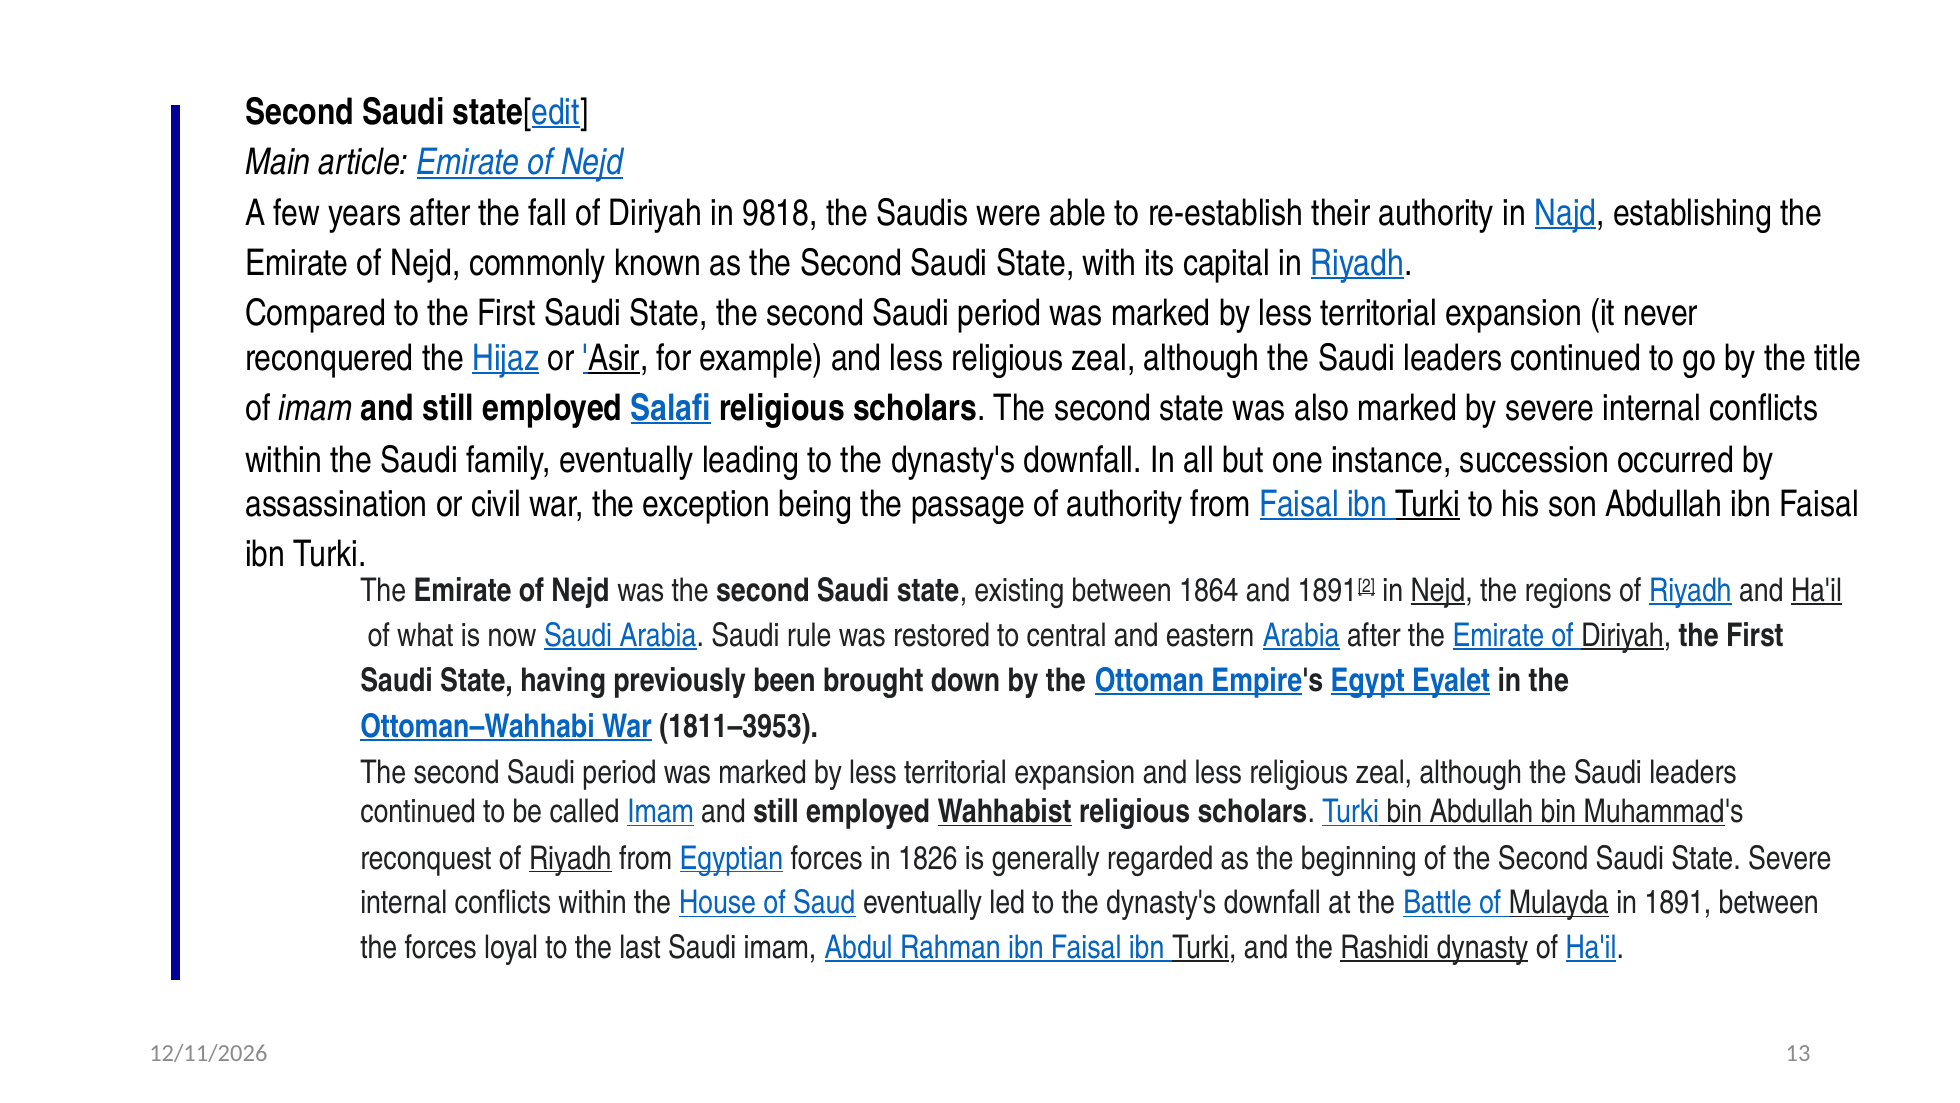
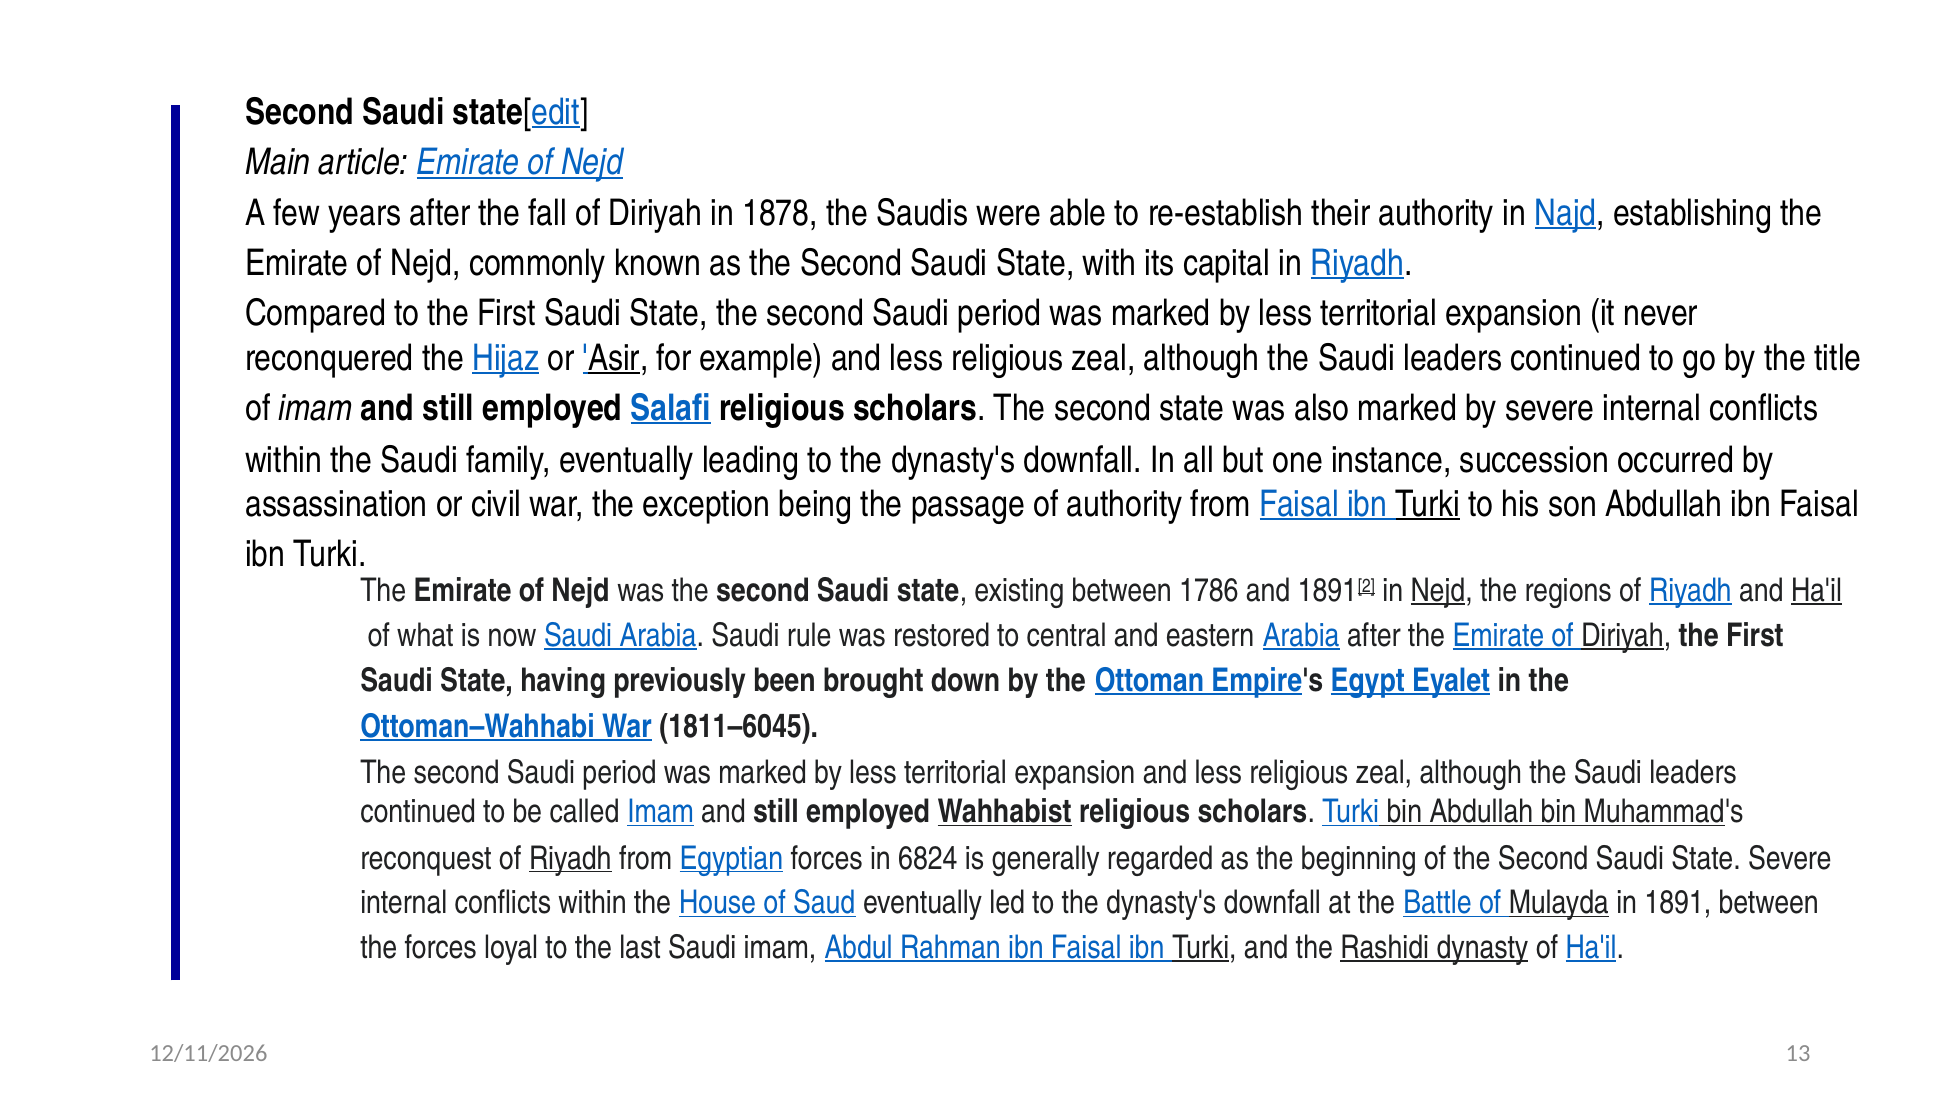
9818: 9818 -> 1878
1864: 1864 -> 1786
1811–3953: 1811–3953 -> 1811–6045
1826: 1826 -> 6824
